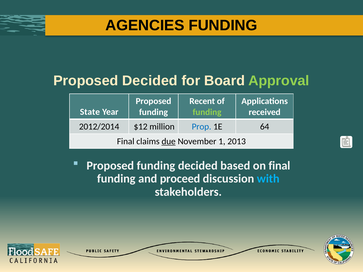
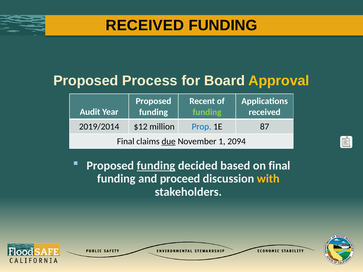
AGENCIES at (145, 26): AGENCIES -> RECEIVED
Proposed Decided: Decided -> Process
Approval colour: light green -> yellow
State: State -> Audit
2012/2014: 2012/2014 -> 2019/2014
64: 64 -> 87
2013: 2013 -> 2094
funding at (156, 166) underline: none -> present
with colour: light blue -> yellow
